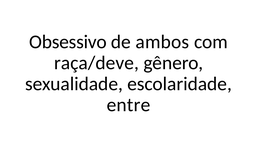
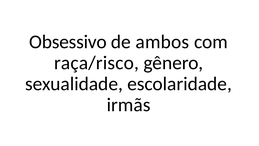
raça/deve: raça/deve -> raça/risco
entre: entre -> irmãs
